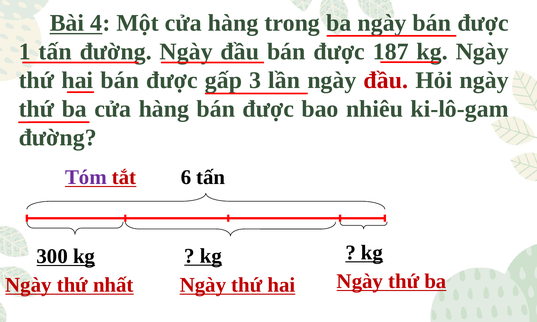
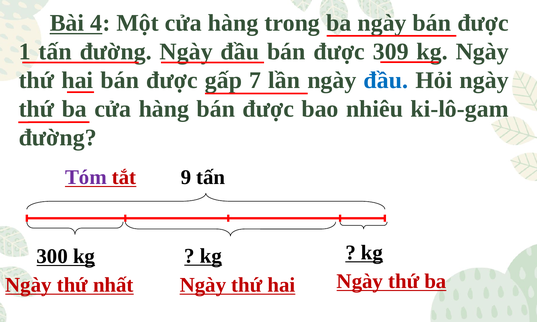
187: 187 -> 309
3: 3 -> 7
đầu at (386, 80) colour: red -> blue
6: 6 -> 9
